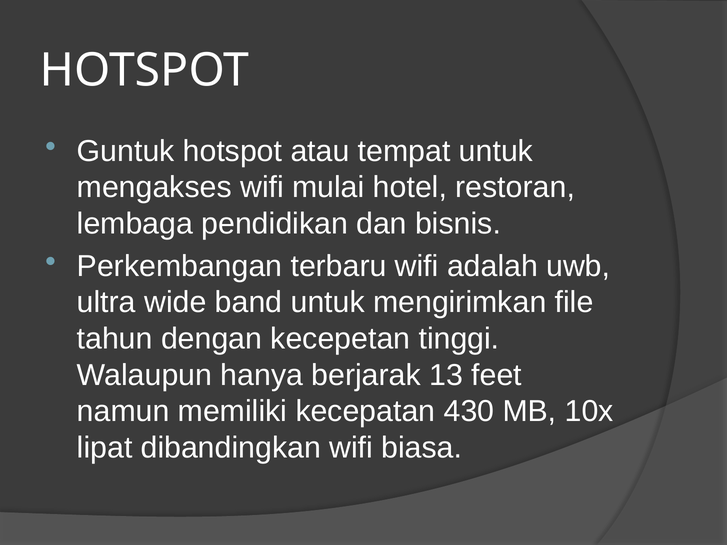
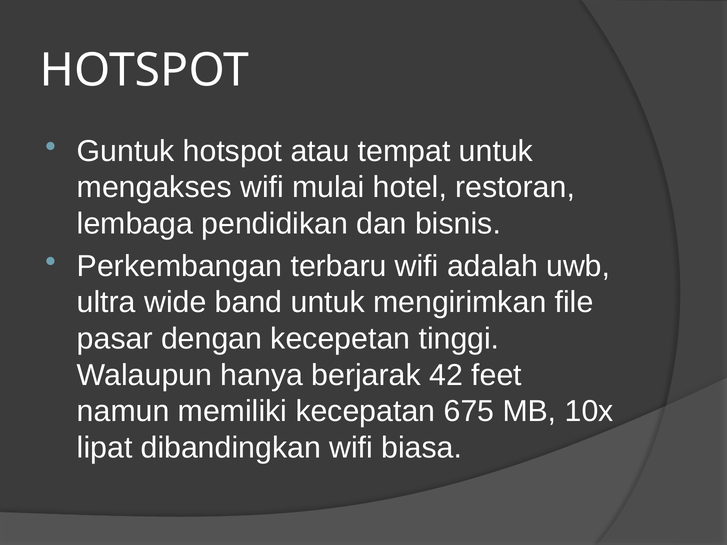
tahun: tahun -> pasar
13: 13 -> 42
430: 430 -> 675
